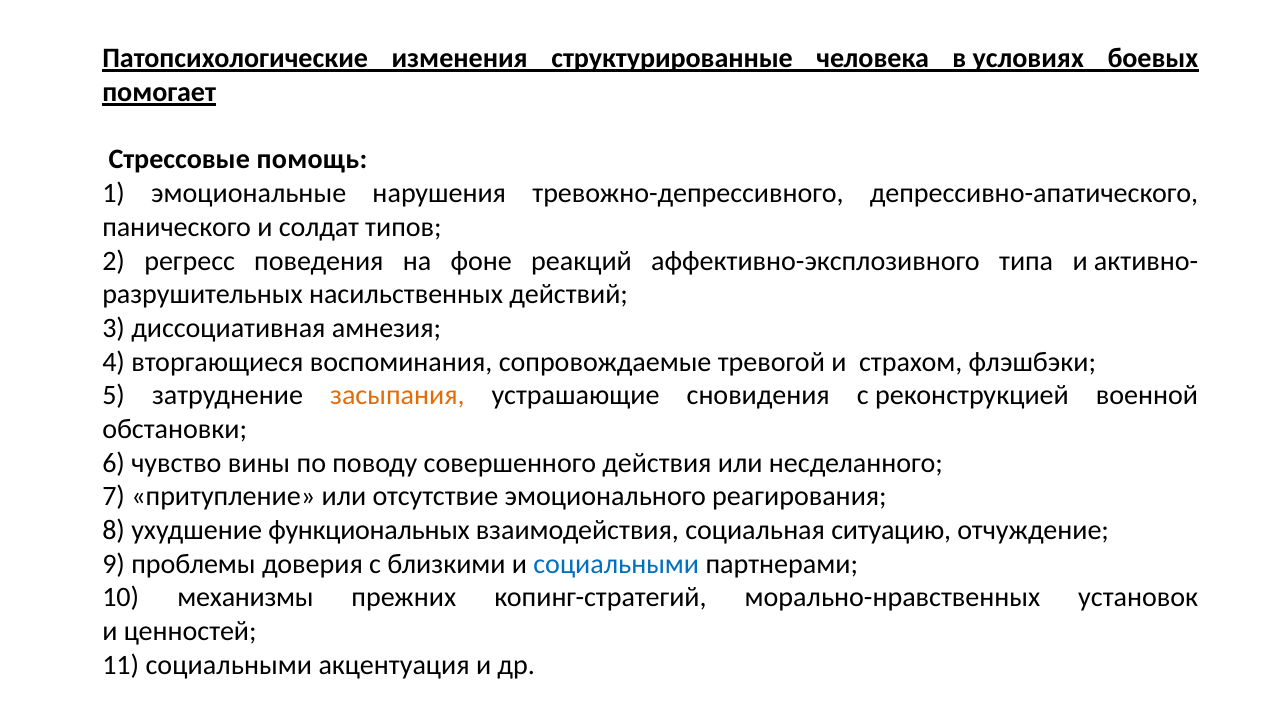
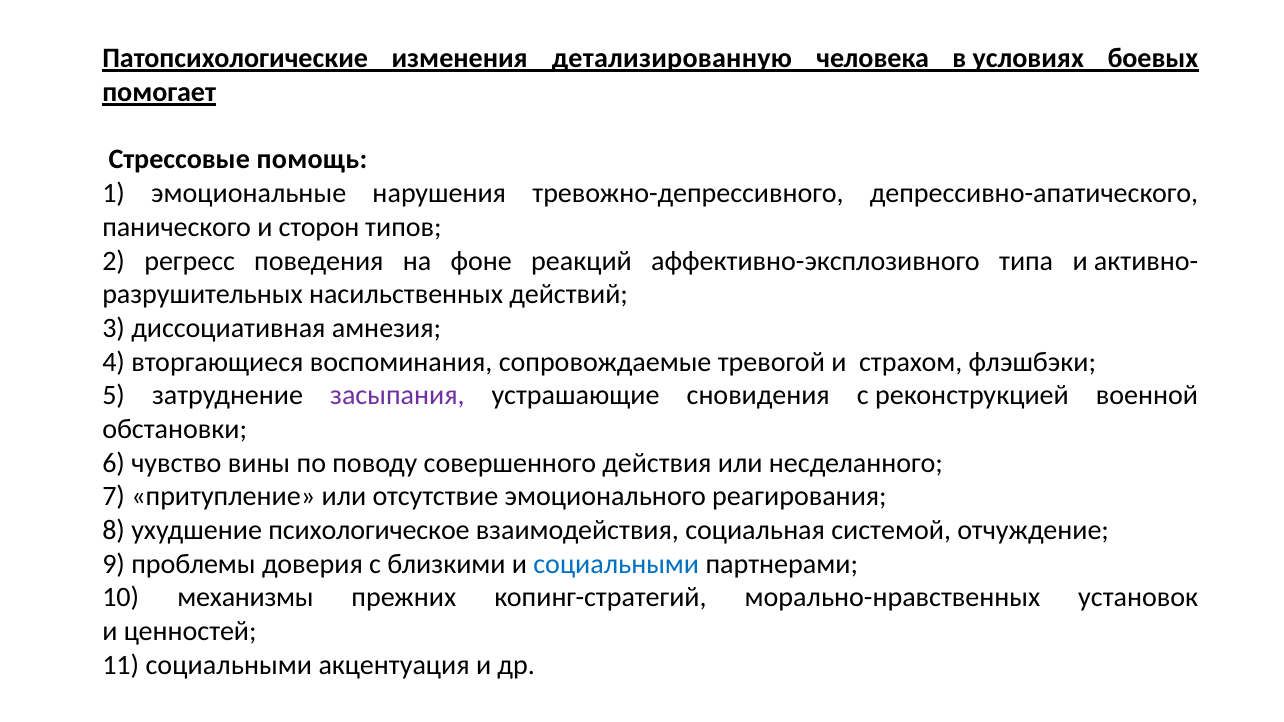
структурированные: структурированные -> детализированную
солдат: солдат -> сторон
засыпания colour: orange -> purple
функциональных: функциональных -> психологическое
ситуацию: ситуацию -> системой
